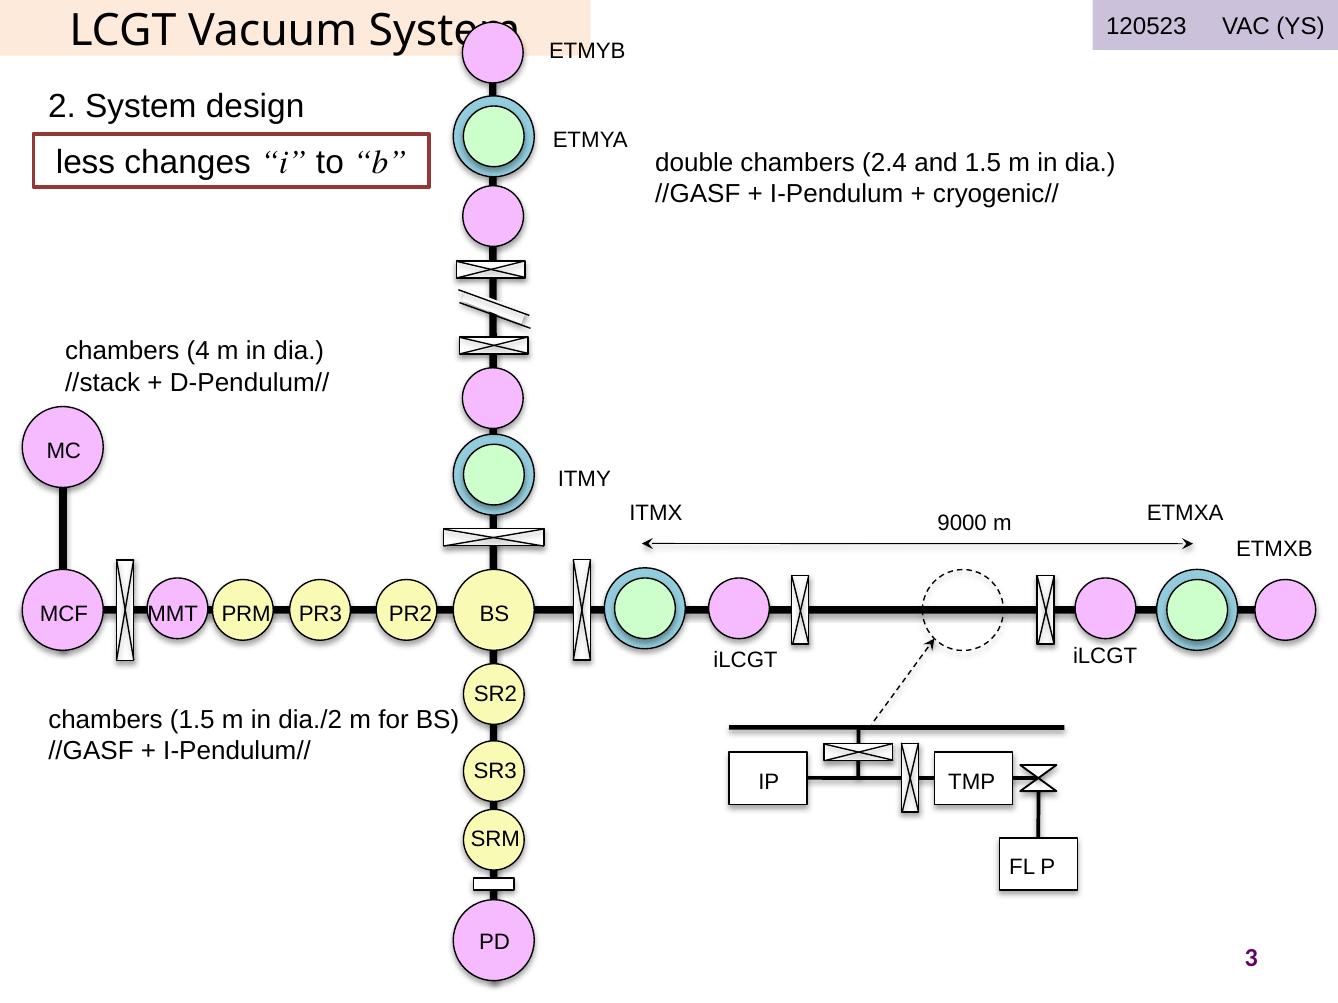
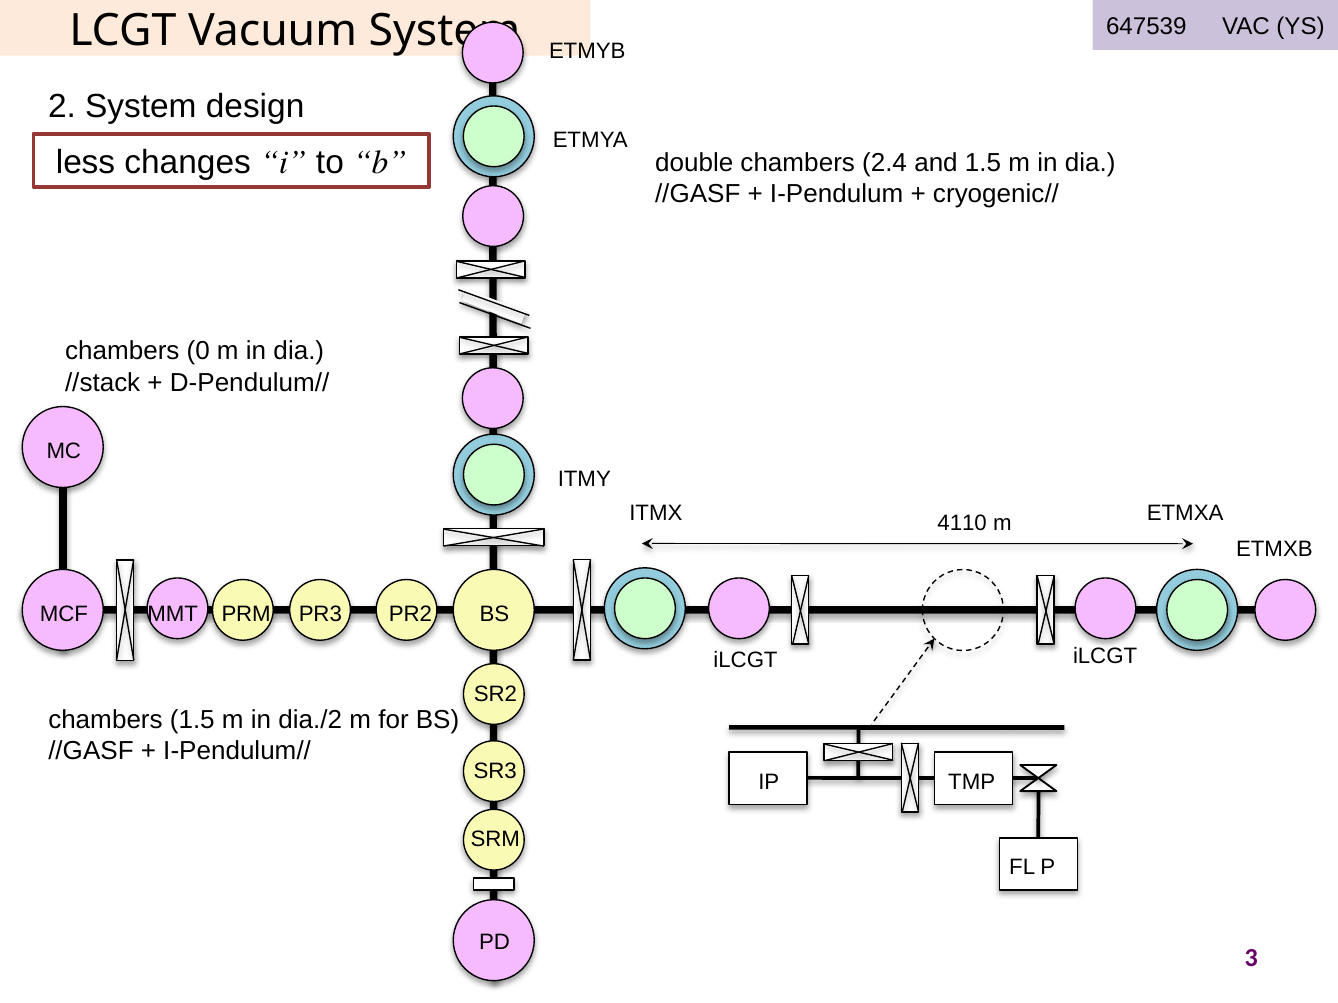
120523: 120523 -> 647539
4: 4 -> 0
9000: 9000 -> 4110
